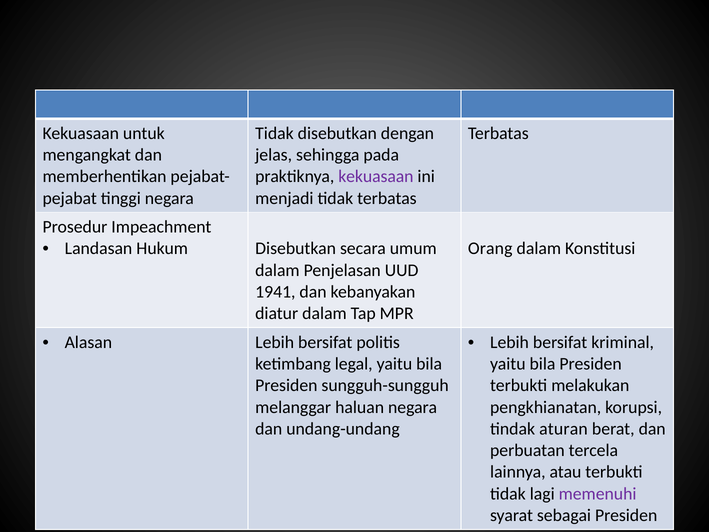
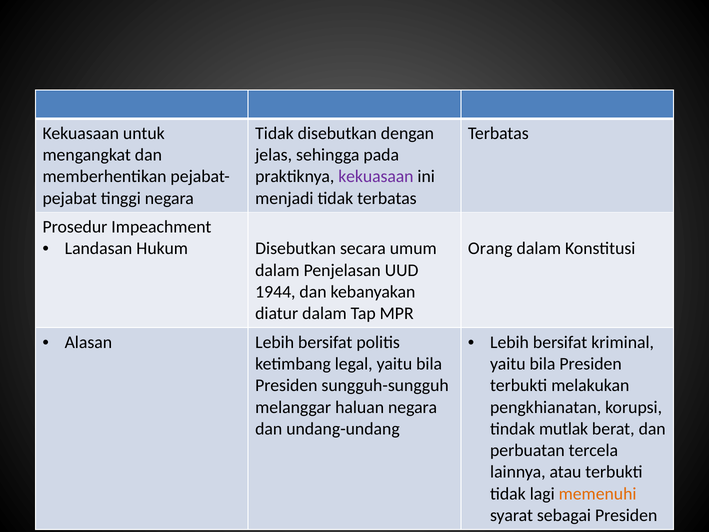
1941: 1941 -> 1944
aturan: aturan -> mutlak
memenuhi colour: purple -> orange
